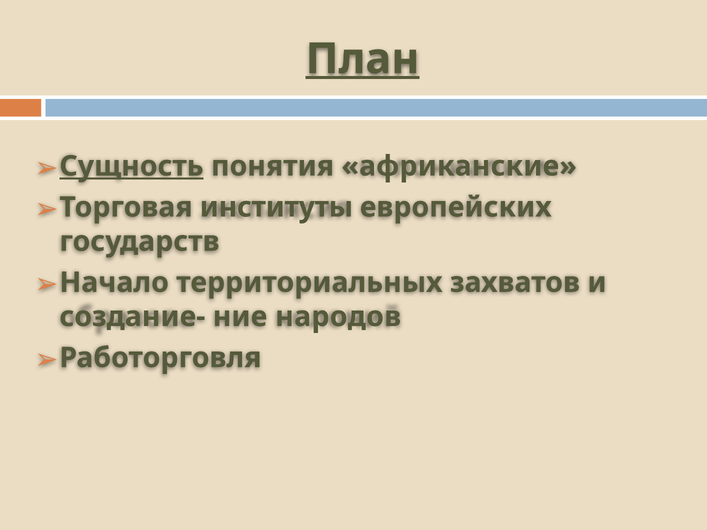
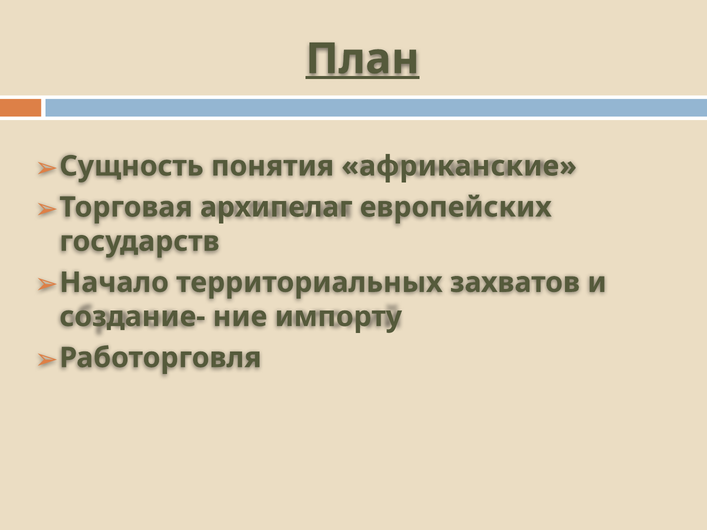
Сущность underline: present -> none
институты: институты -> архипелаг
народов: народов -> импорту
